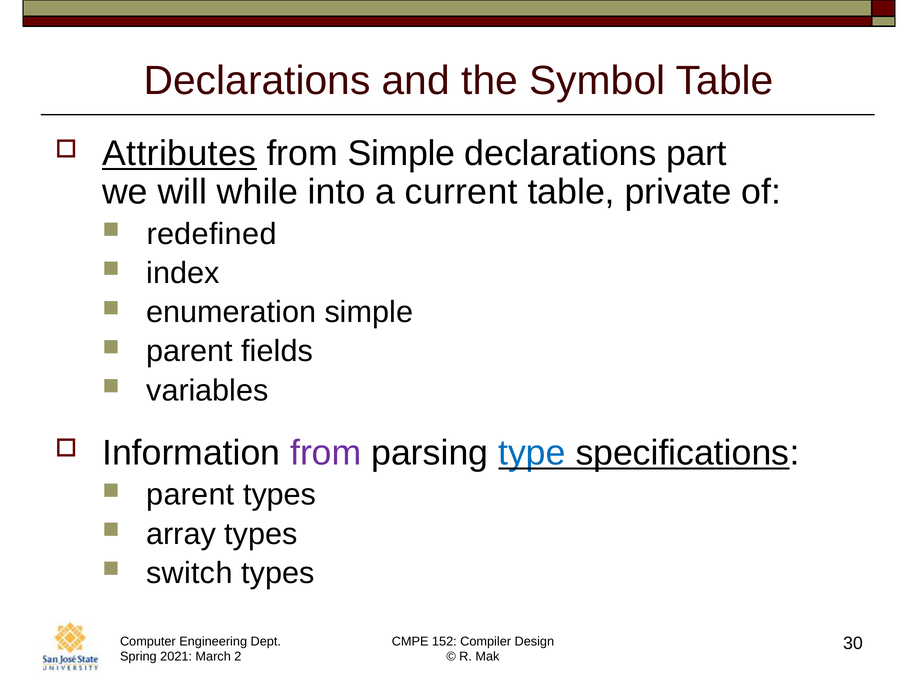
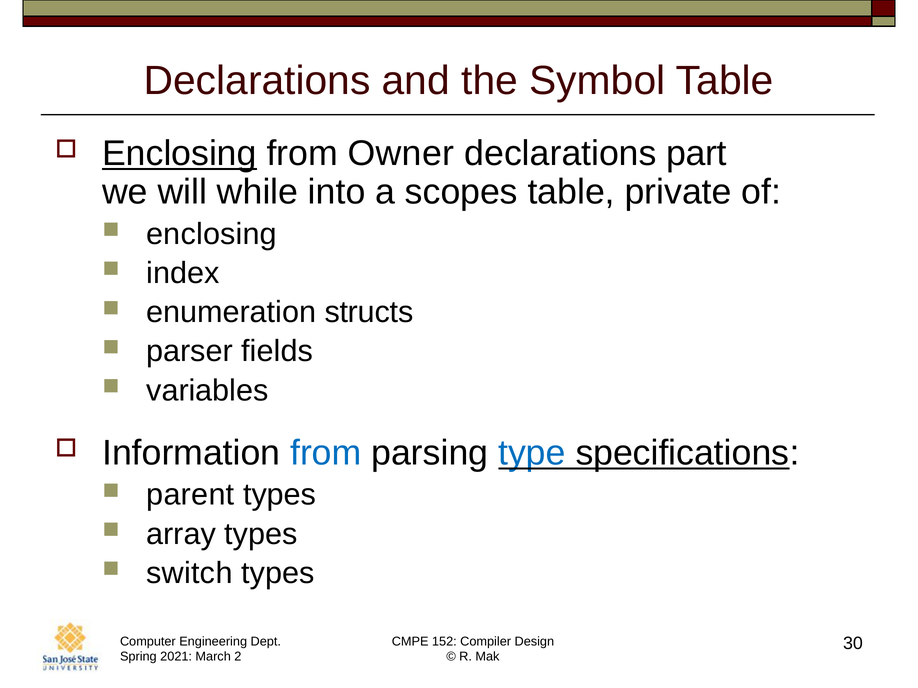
Attributes at (179, 154): Attributes -> Enclosing
from Simple: Simple -> Owner
current: current -> scopes
redefined at (212, 234): redefined -> enclosing
enumeration simple: simple -> structs
parent at (190, 352): parent -> parser
from at (326, 453) colour: purple -> blue
